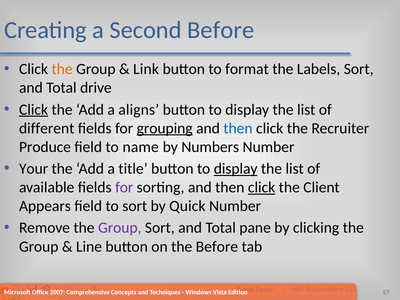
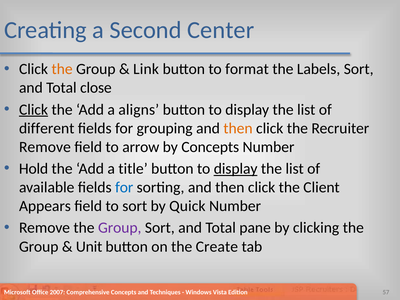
Second Before: Before -> Center
drive: drive -> close
grouping underline: present -> none
then at (238, 128) colour: blue -> orange
Produce at (45, 147): Produce -> Remove
name: name -> arrow
by Numbers: Numbers -> Concepts
Your: Your -> Hold
for at (124, 187) colour: purple -> blue
click at (262, 187) underline: present -> none
Line: Line -> Unit
the Before: Before -> Create
